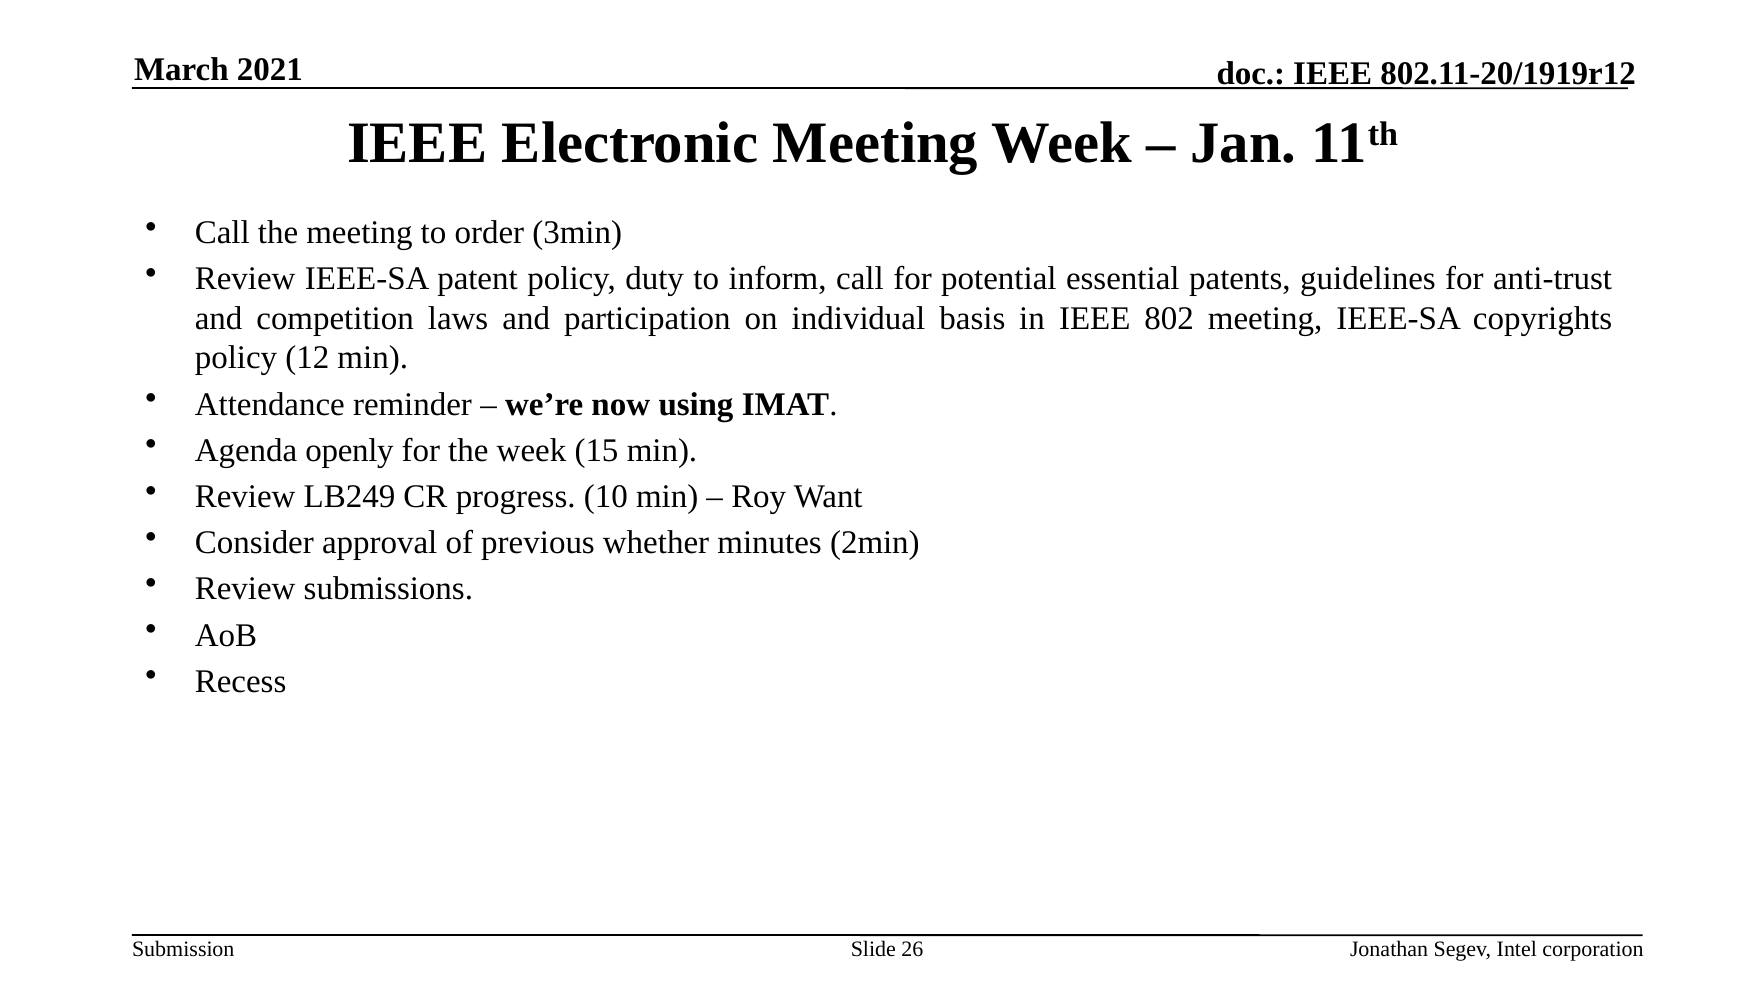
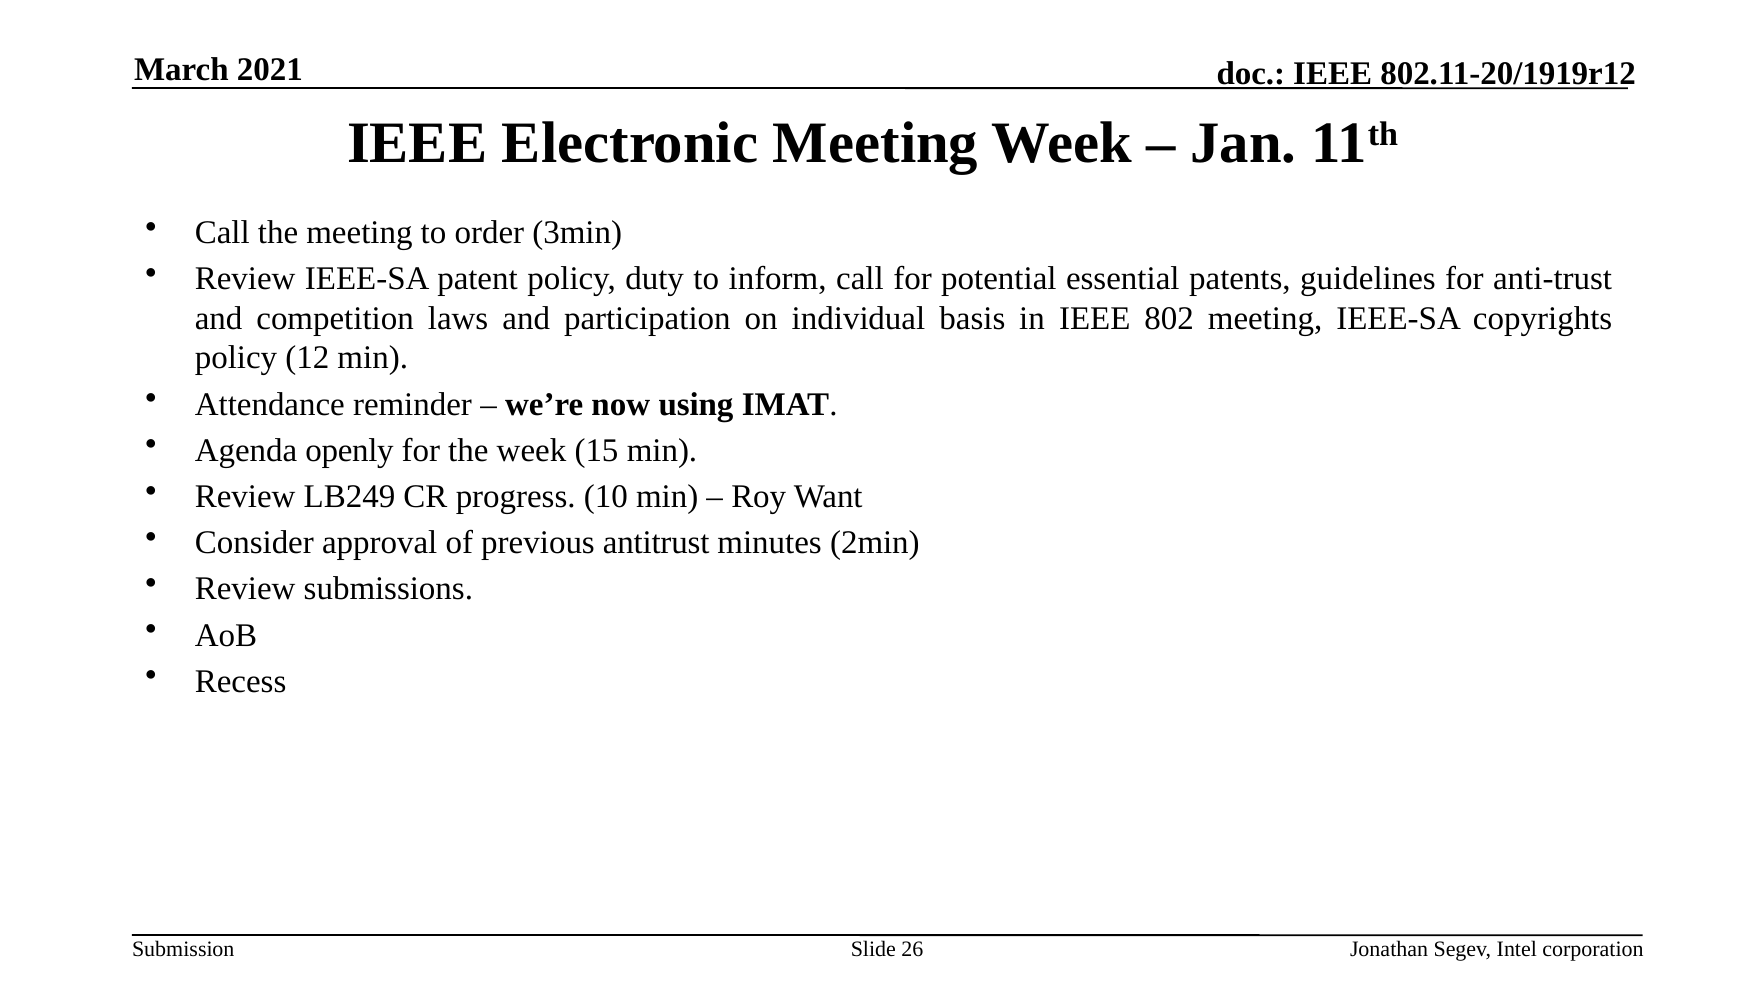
whether: whether -> antitrust
